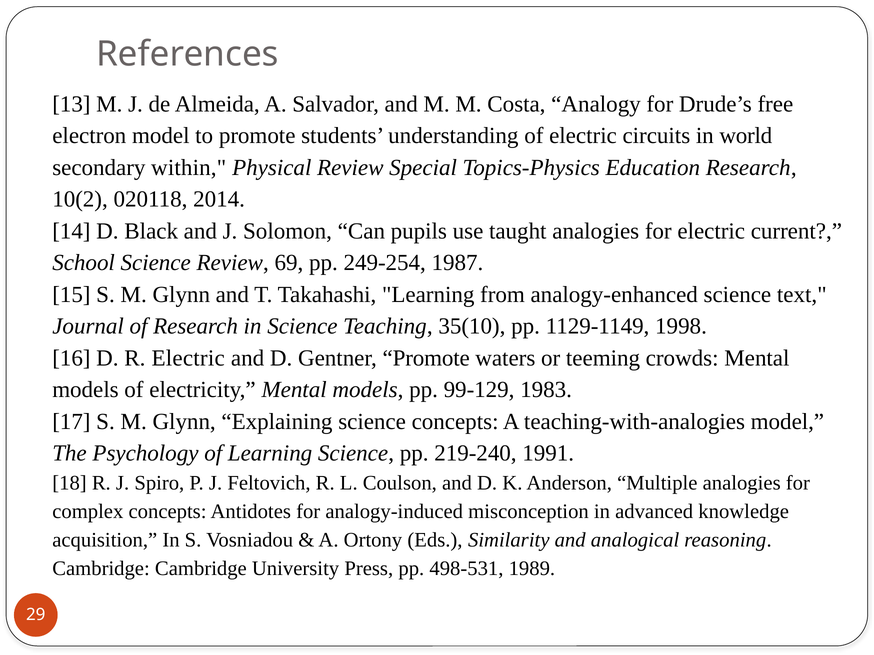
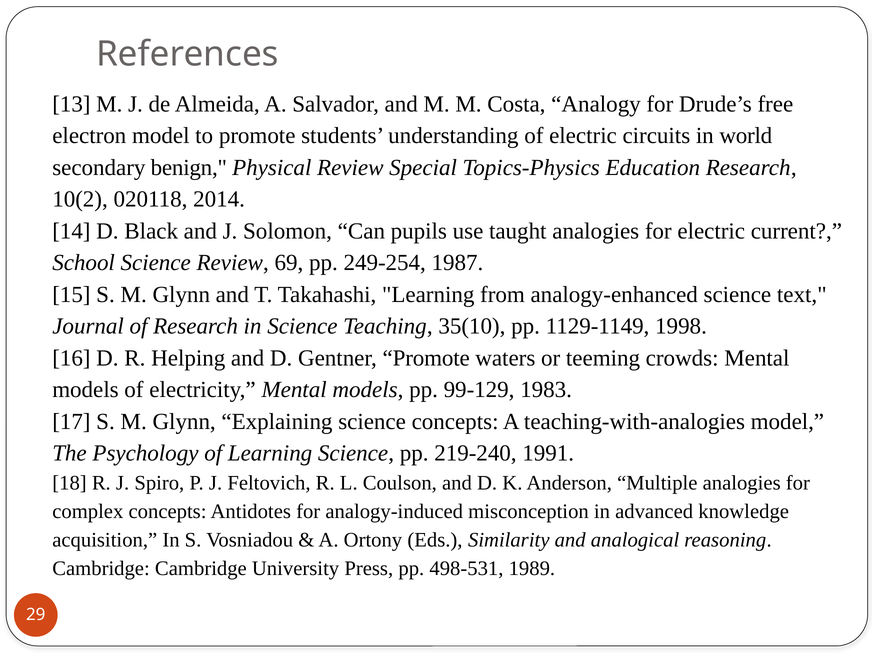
within: within -> benign
R Electric: Electric -> Helping
